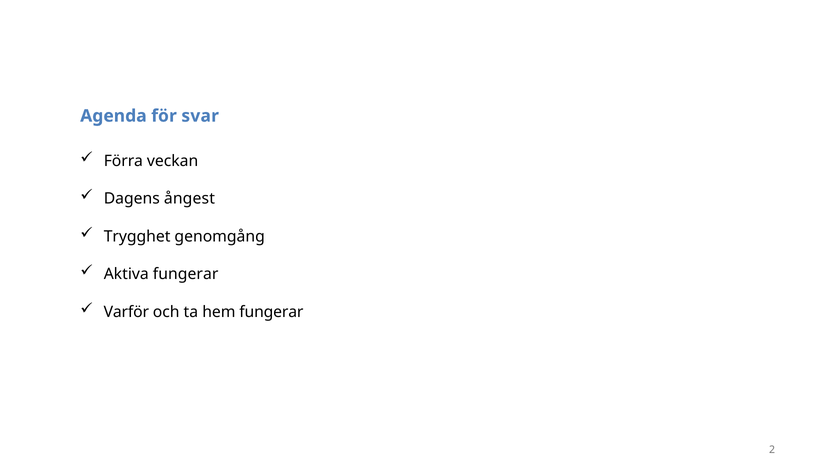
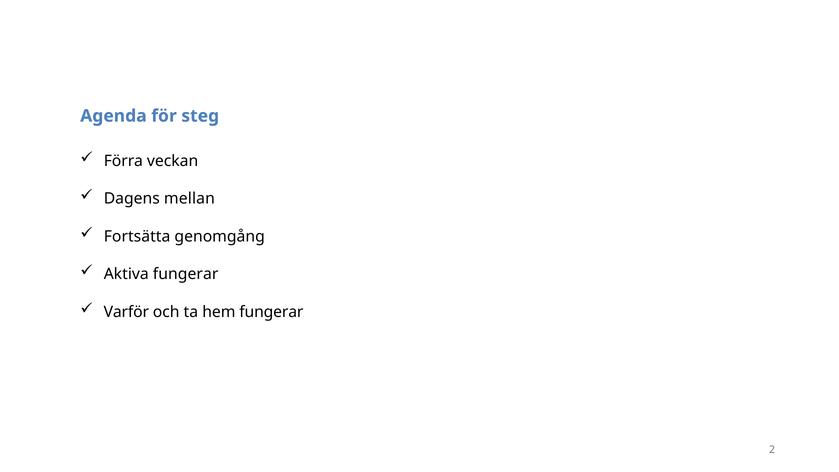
svar: svar -> steg
ångest: ångest -> mellan
Trygghet: Trygghet -> Fortsätta
